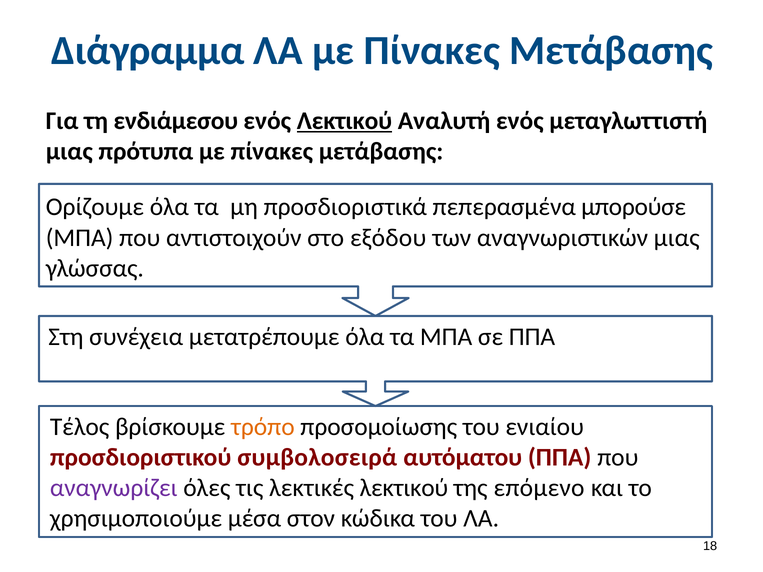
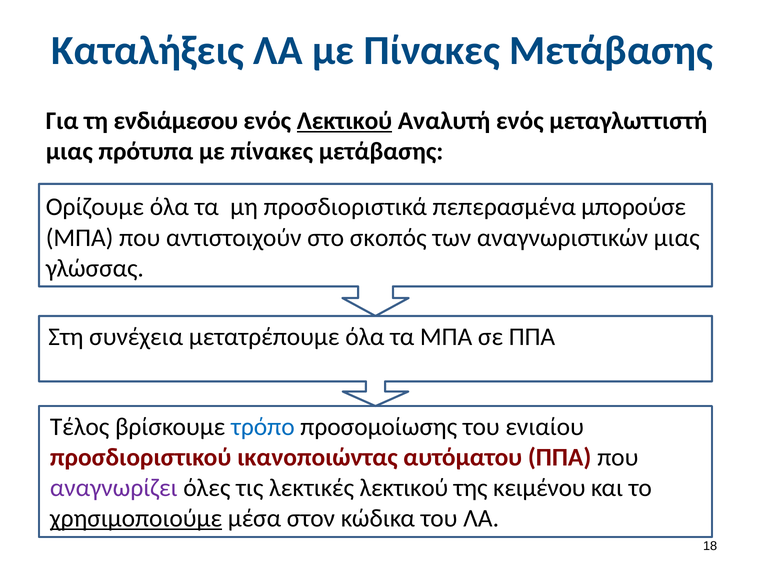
Διάγραμμα: Διάγραμμα -> Καταλήξεις
εξόδου: εξόδου -> σκοπός
τρόπο colour: orange -> blue
συμβολοσειρά: συμβολοσειρά -> ικανοποιώντας
επόμενο: επόμενο -> κειμένου
χρησιμοποιούμε underline: none -> present
